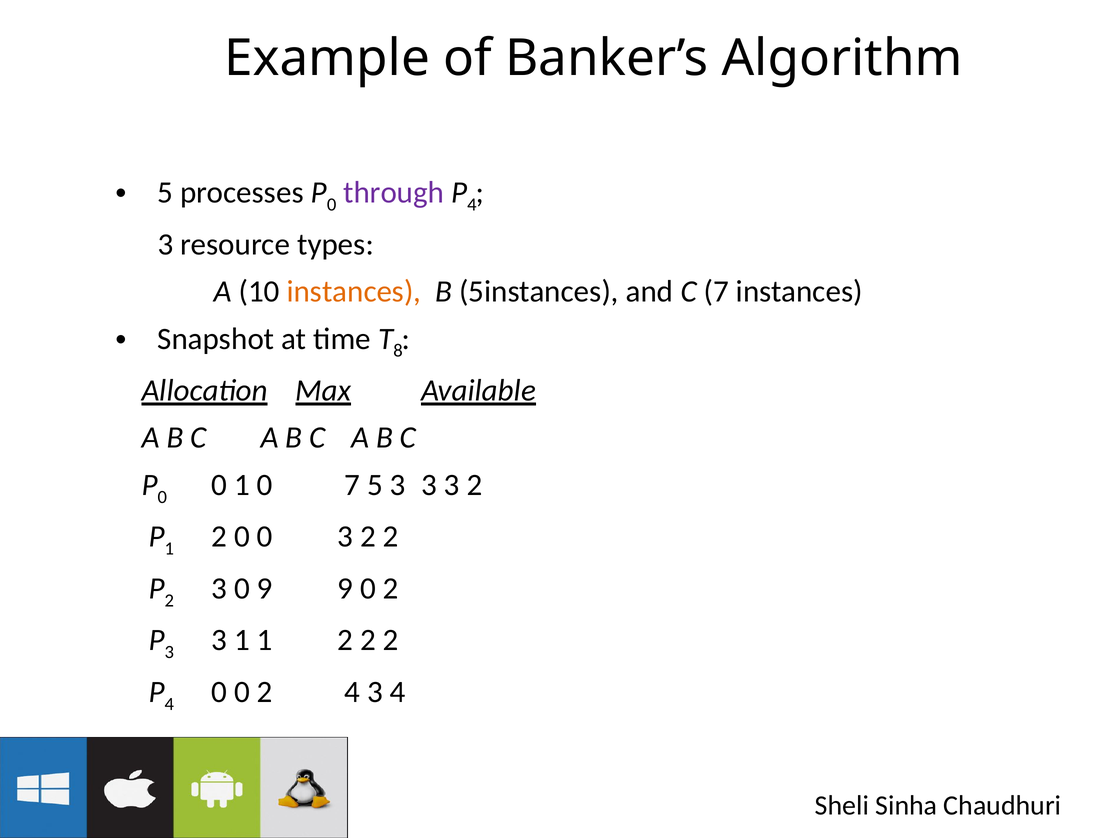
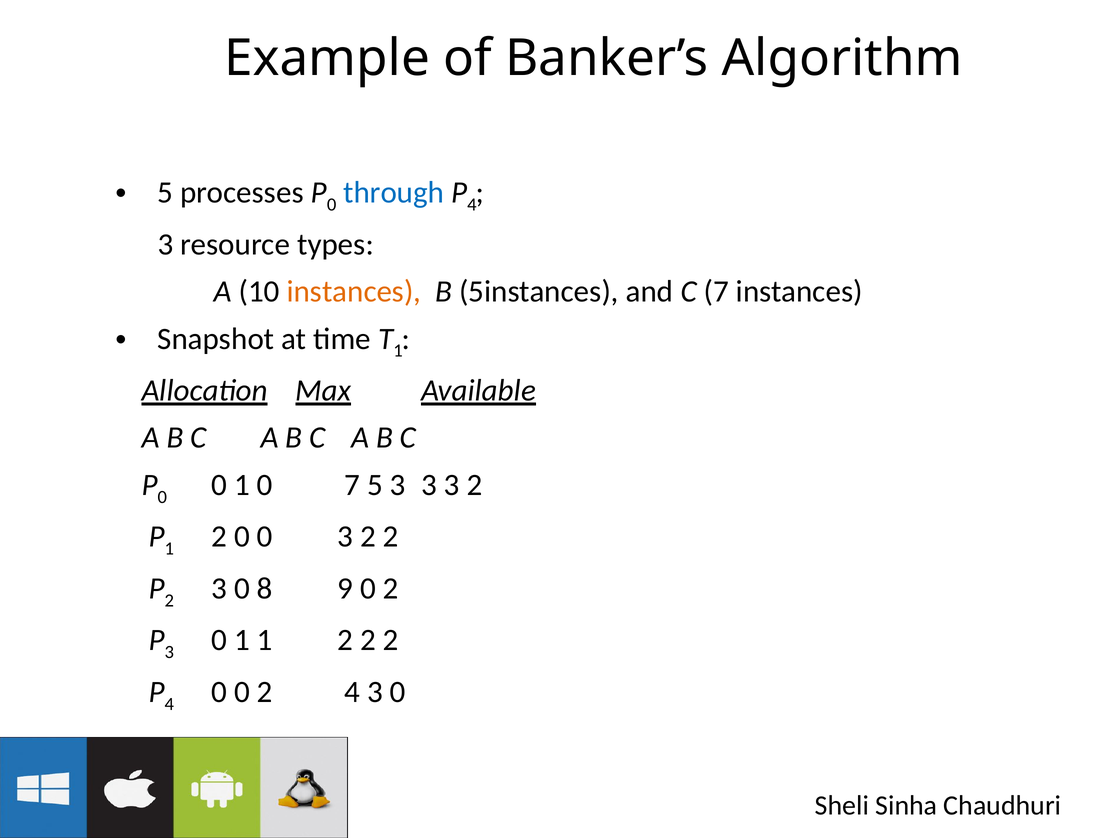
through colour: purple -> blue
8 at (398, 351): 8 -> 1
0 9: 9 -> 8
3 at (219, 640): 3 -> 0
4 3 4: 4 -> 0
